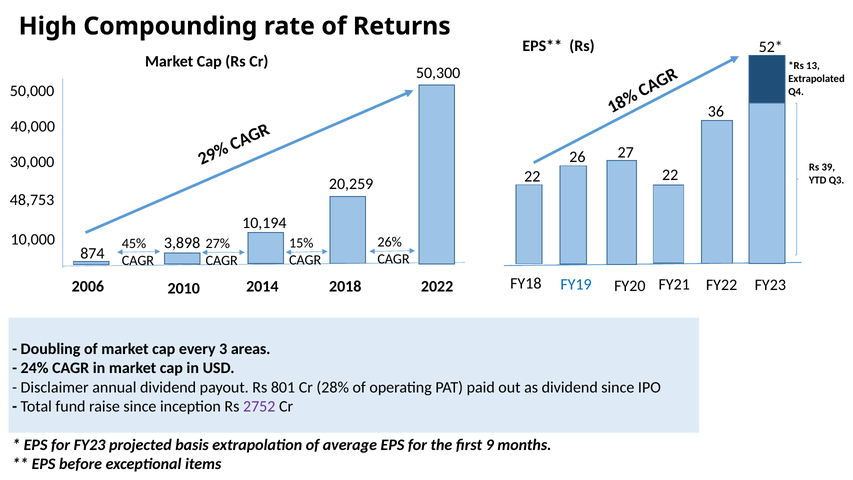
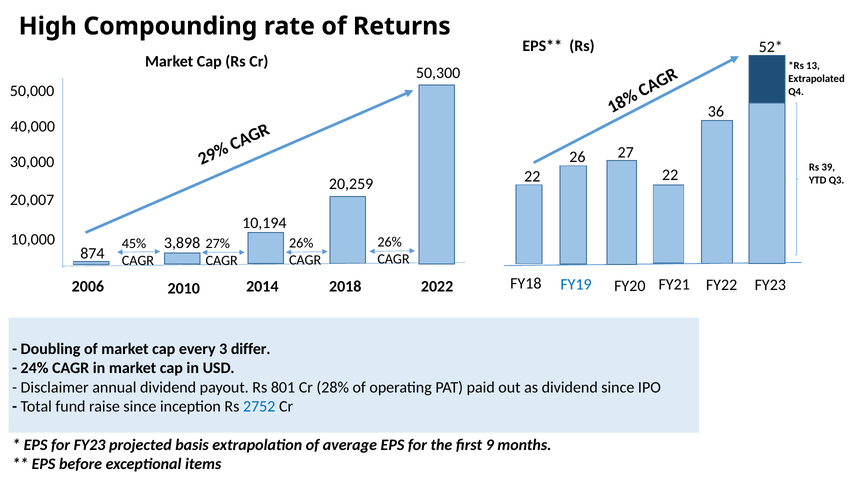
48,753: 48,753 -> 20,007
15% at (301, 243): 15% -> 26%
areas: areas -> differ
2752 colour: purple -> blue
